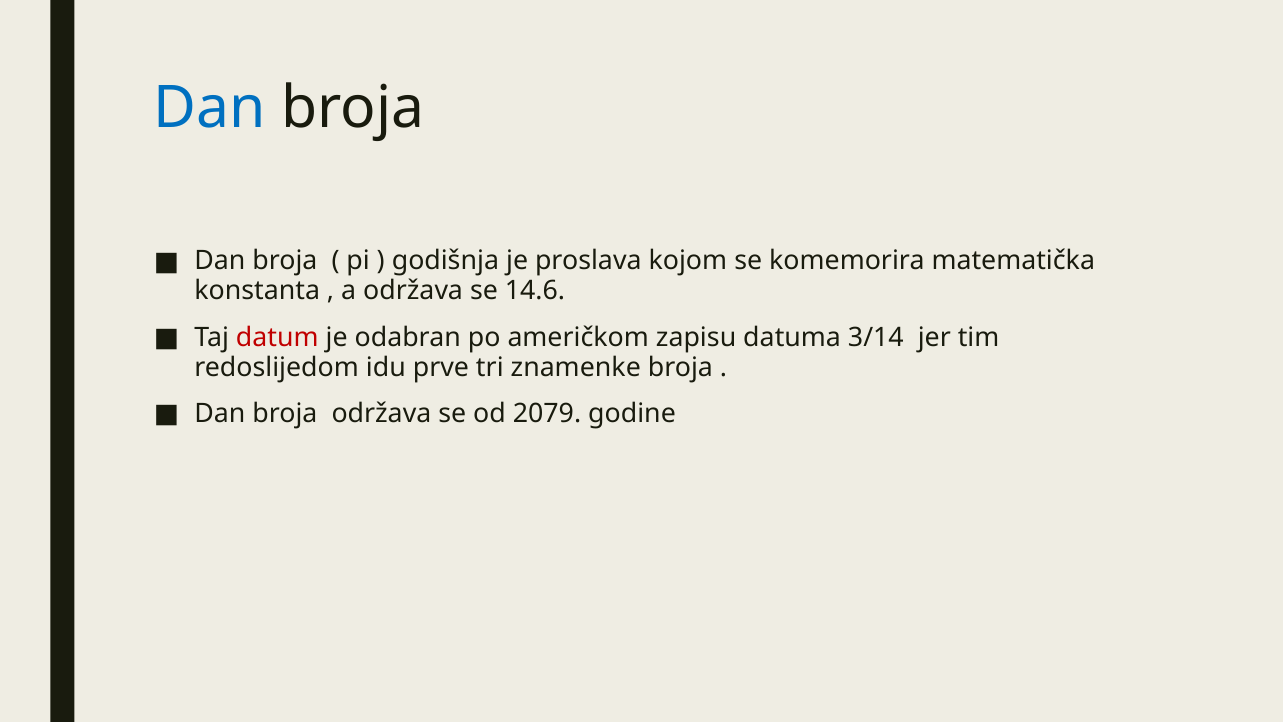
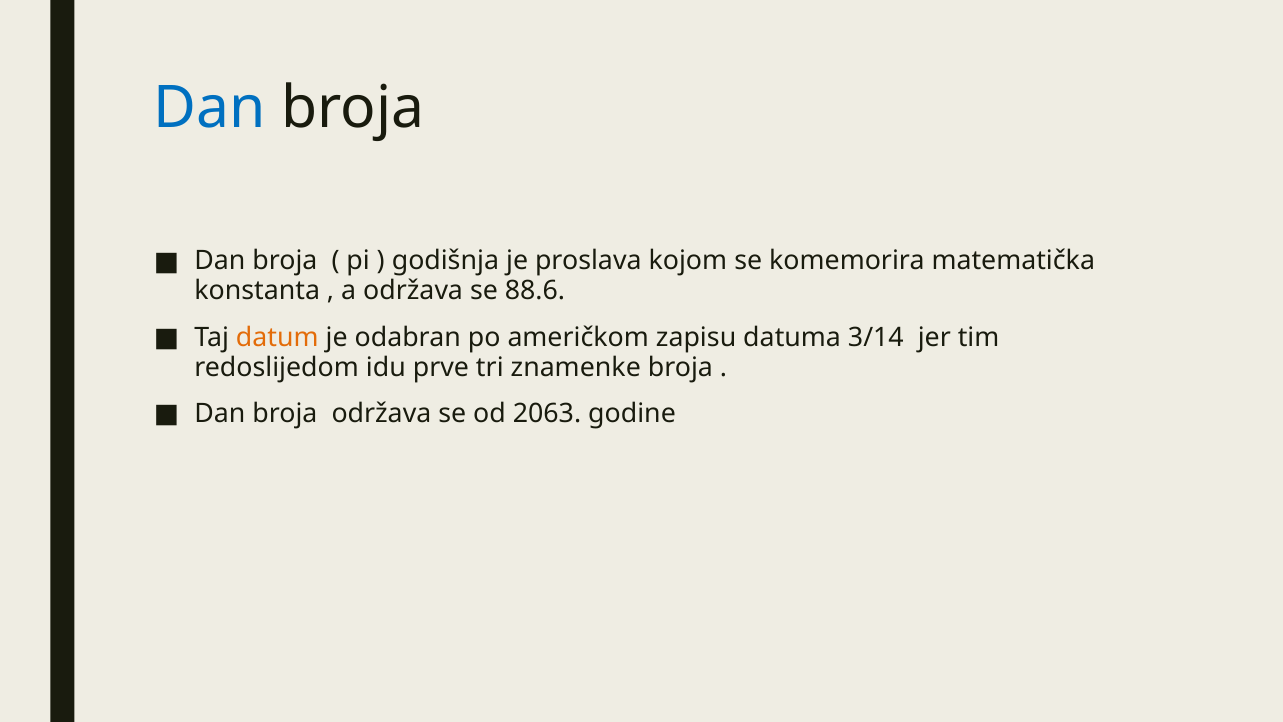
14.6: 14.6 -> 88.6
datum colour: red -> orange
2079: 2079 -> 2063
